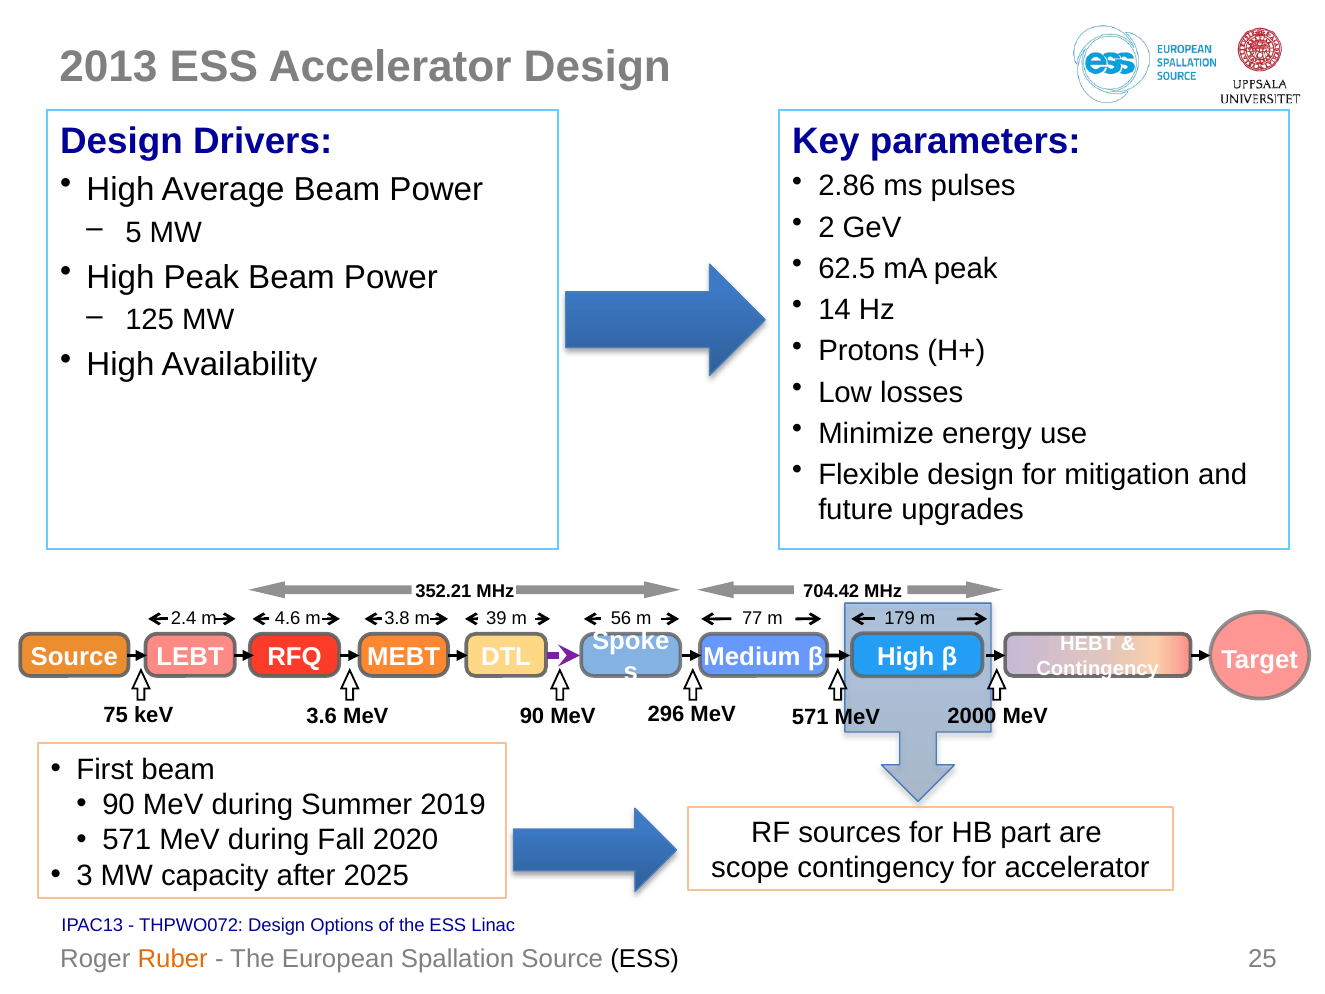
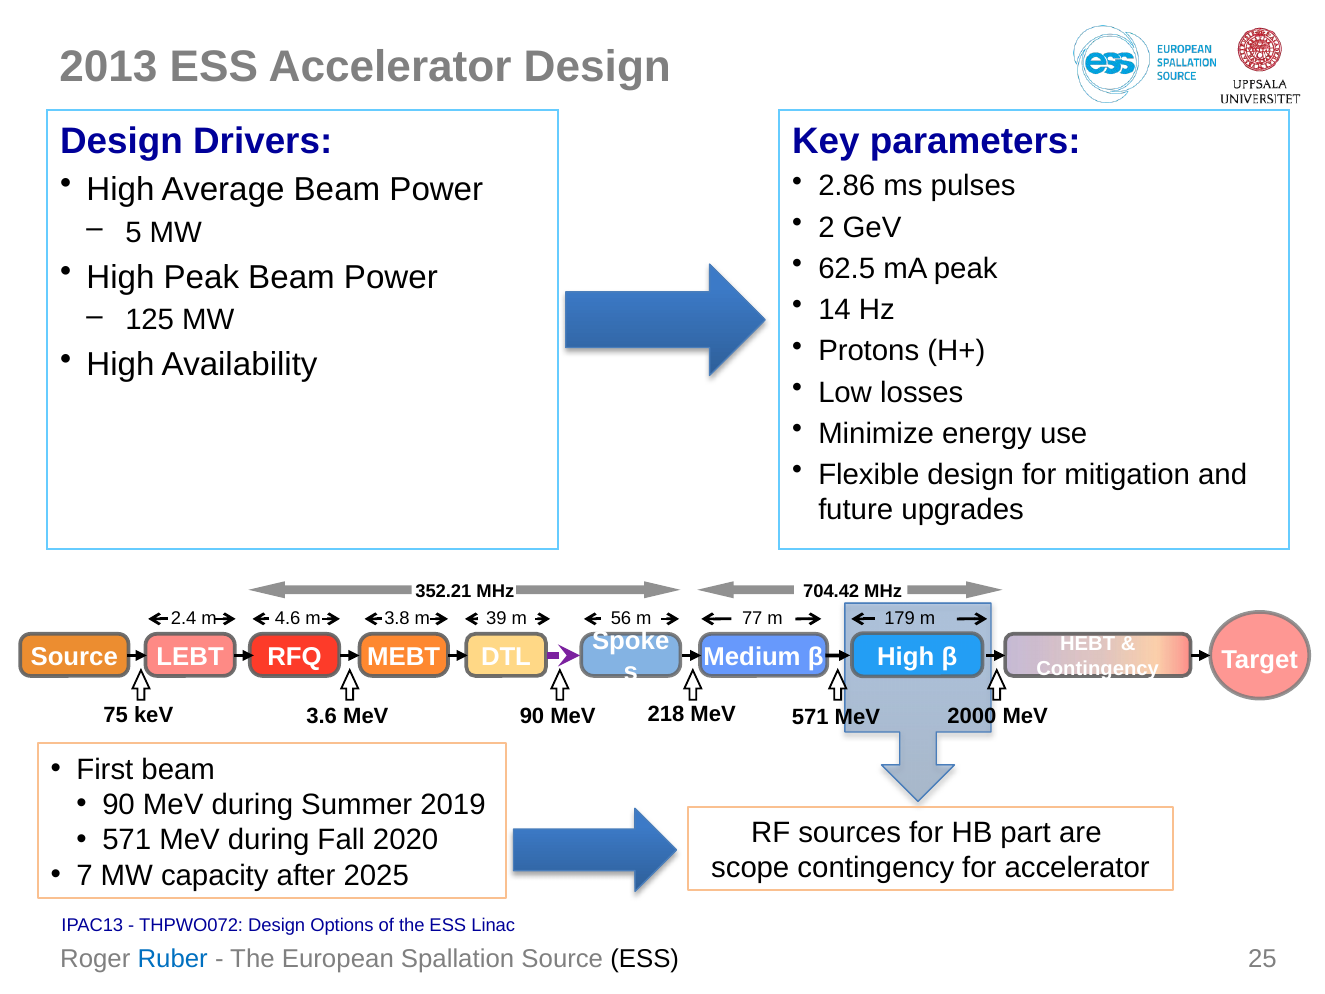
296: 296 -> 218
3: 3 -> 7
Ruber colour: orange -> blue
